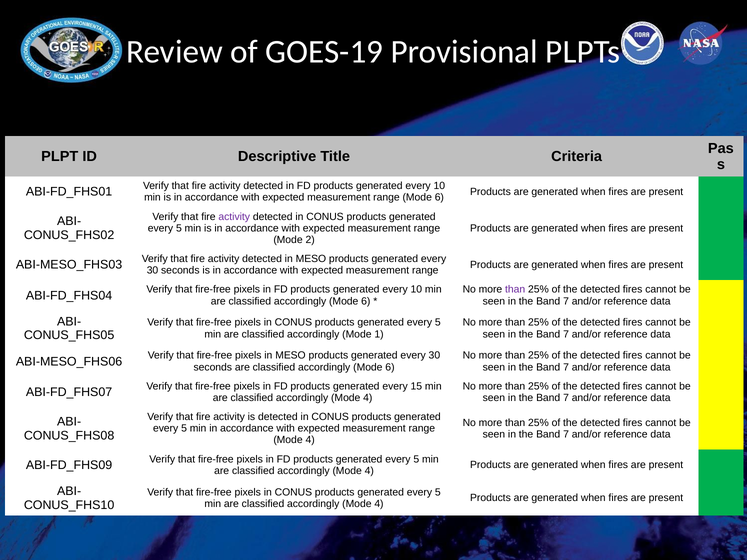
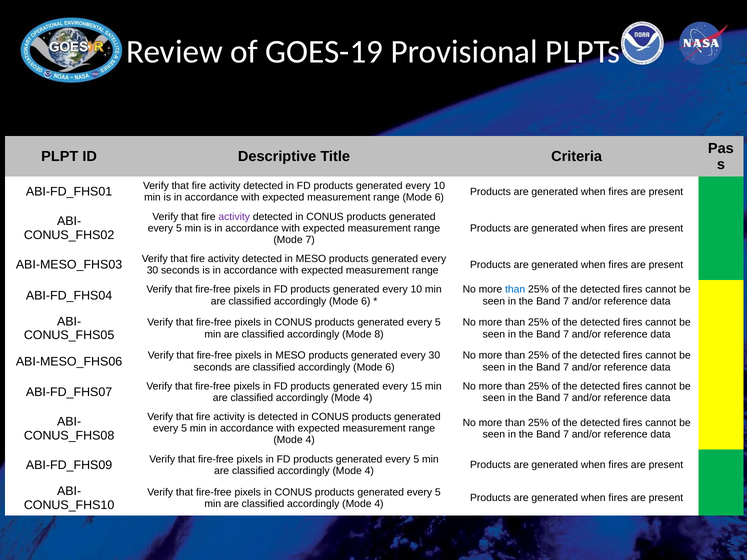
Mode 2: 2 -> 7
than at (515, 290) colour: purple -> blue
1: 1 -> 8
